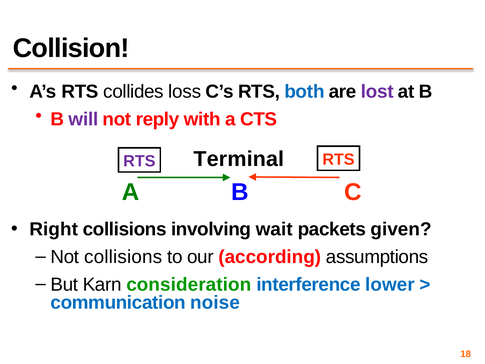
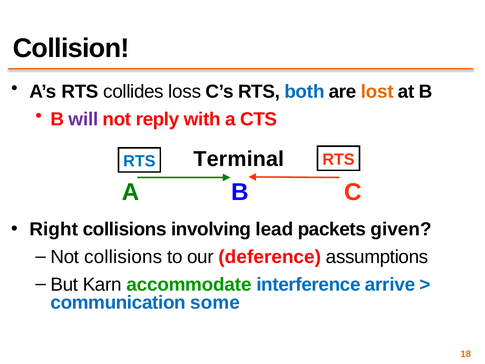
lost colour: purple -> orange
RTS at (139, 161) colour: purple -> blue
wait: wait -> lead
according: according -> deference
consideration: consideration -> accommodate
lower: lower -> arrive
noise: noise -> some
